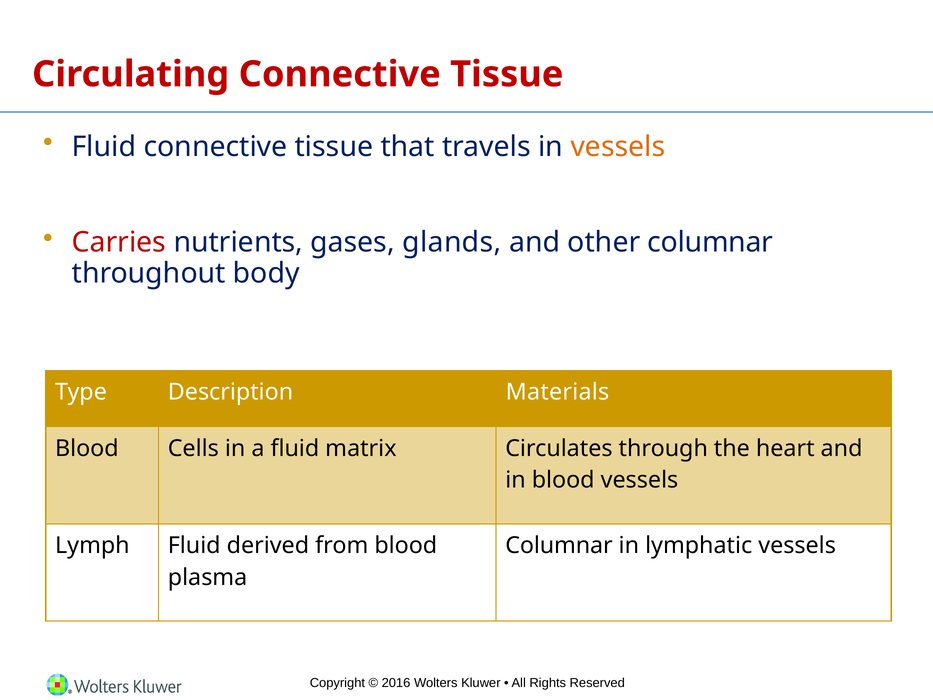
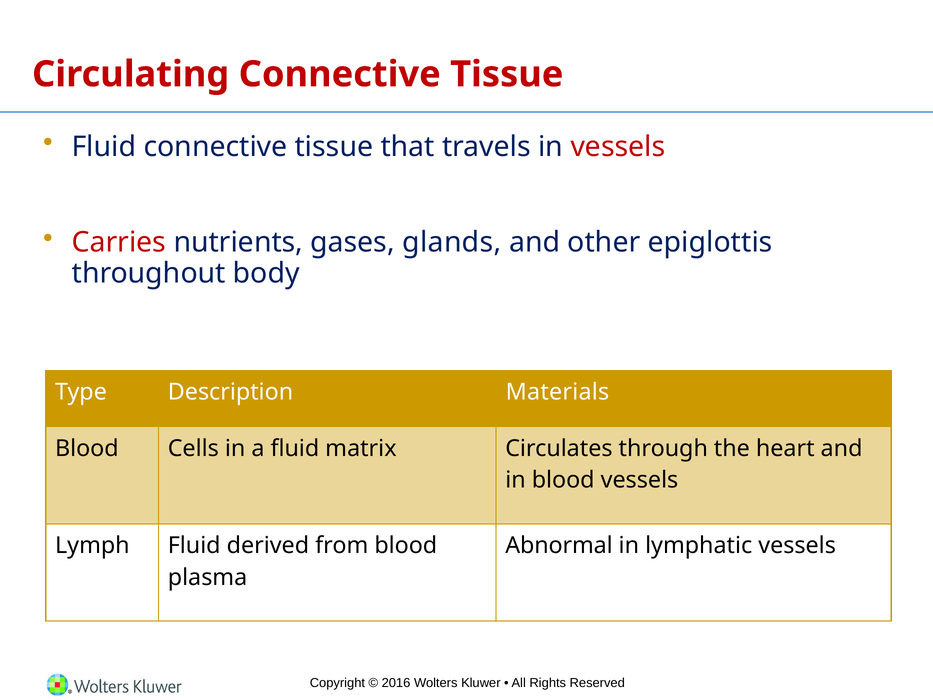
vessels at (618, 147) colour: orange -> red
other columnar: columnar -> epiglottis
Columnar at (559, 545): Columnar -> Abnormal
